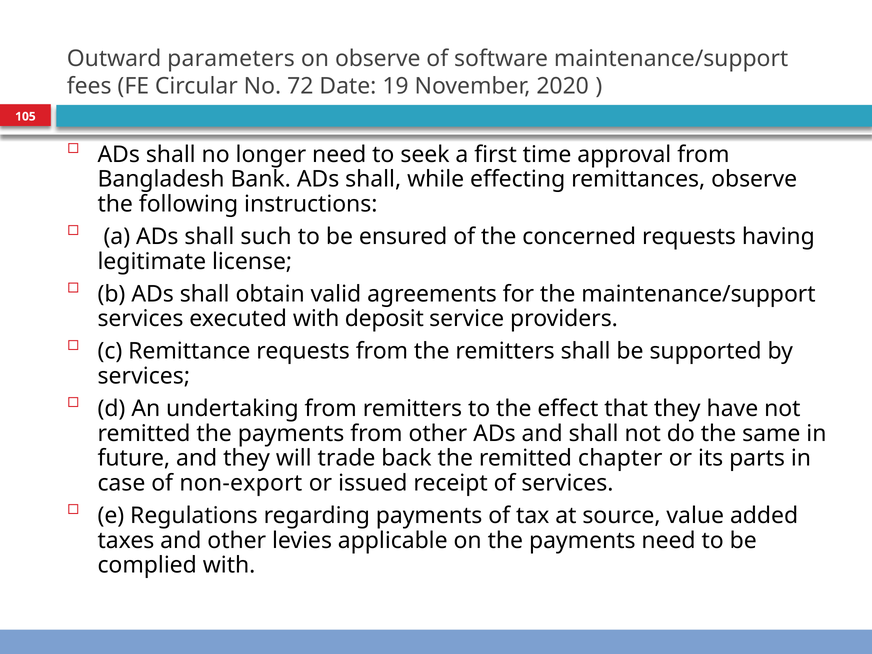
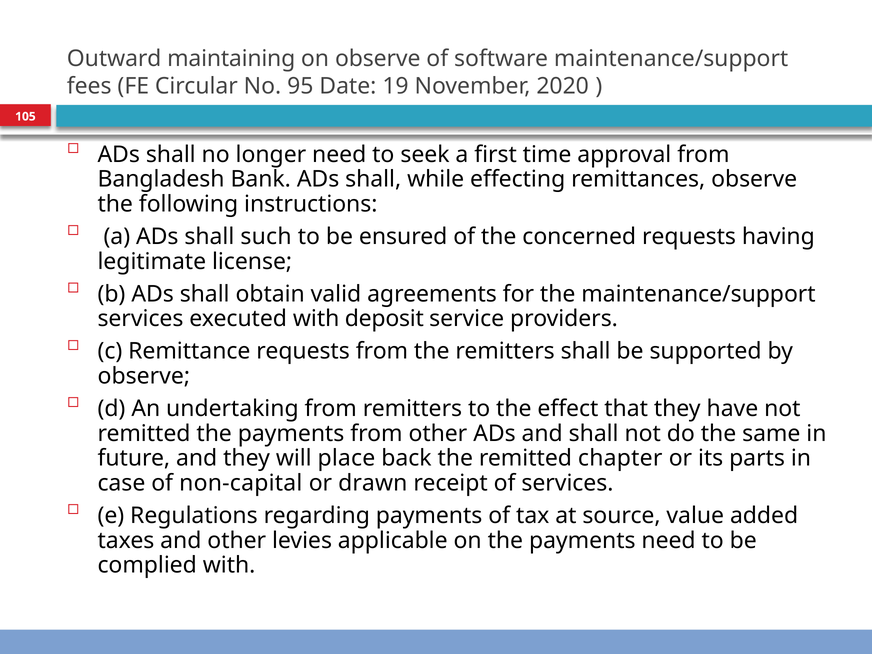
parameters: parameters -> maintaining
72: 72 -> 95
services at (144, 376): services -> observe
trade: trade -> place
non-export: non-export -> non-capital
issued: issued -> drawn
